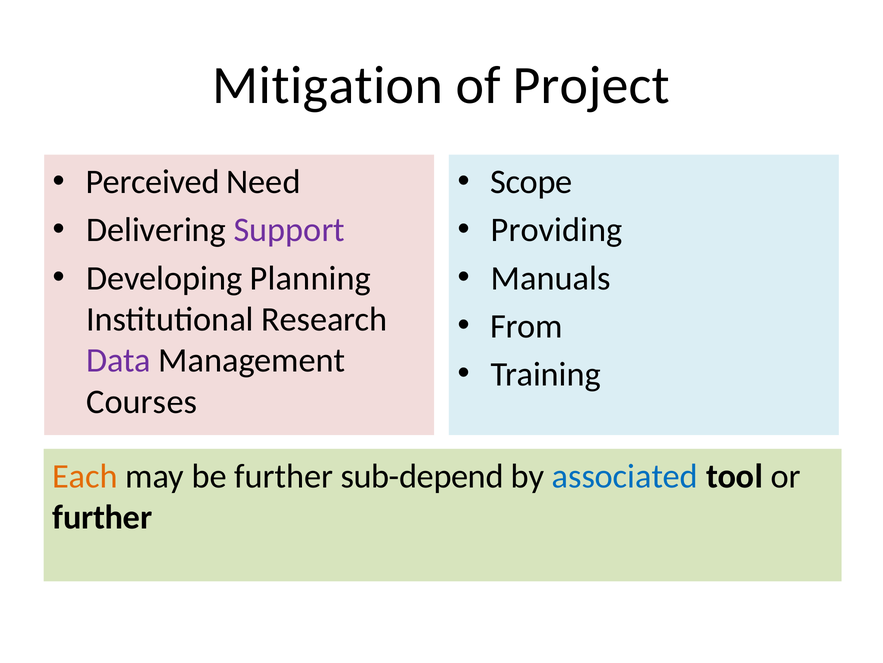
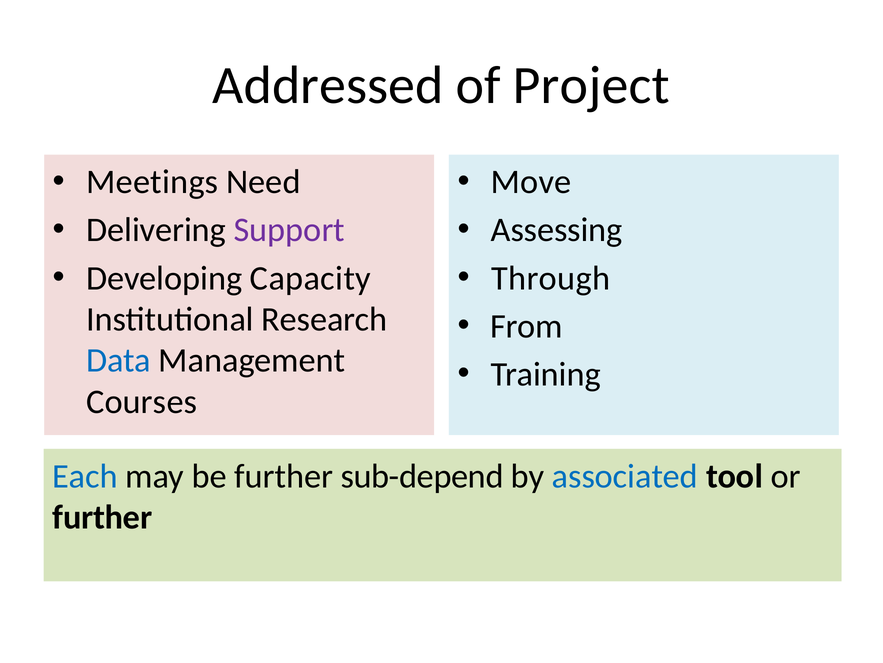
Mitigation: Mitigation -> Addressed
Perceived: Perceived -> Meetings
Scope: Scope -> Move
Providing: Providing -> Assessing
Planning: Planning -> Capacity
Manuals: Manuals -> Through
Data colour: purple -> blue
Each colour: orange -> blue
